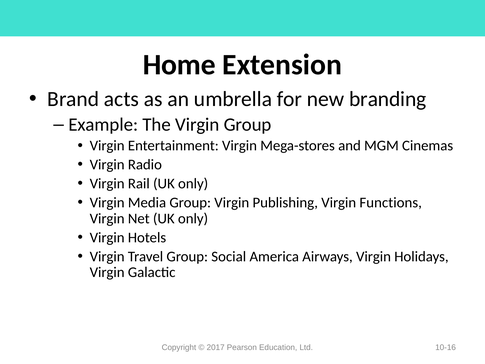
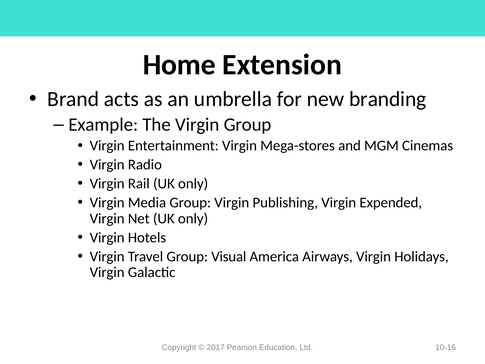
Functions: Functions -> Expended
Social: Social -> Visual
